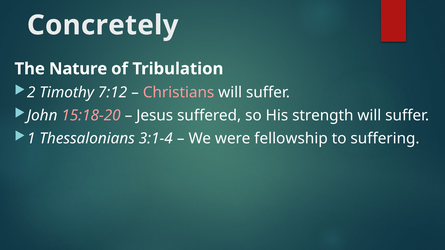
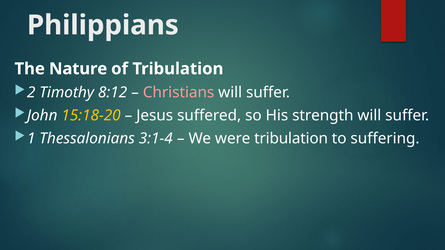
Concretely: Concretely -> Philippians
7:12: 7:12 -> 8:12
15:18-20 colour: pink -> yellow
were fellowship: fellowship -> tribulation
